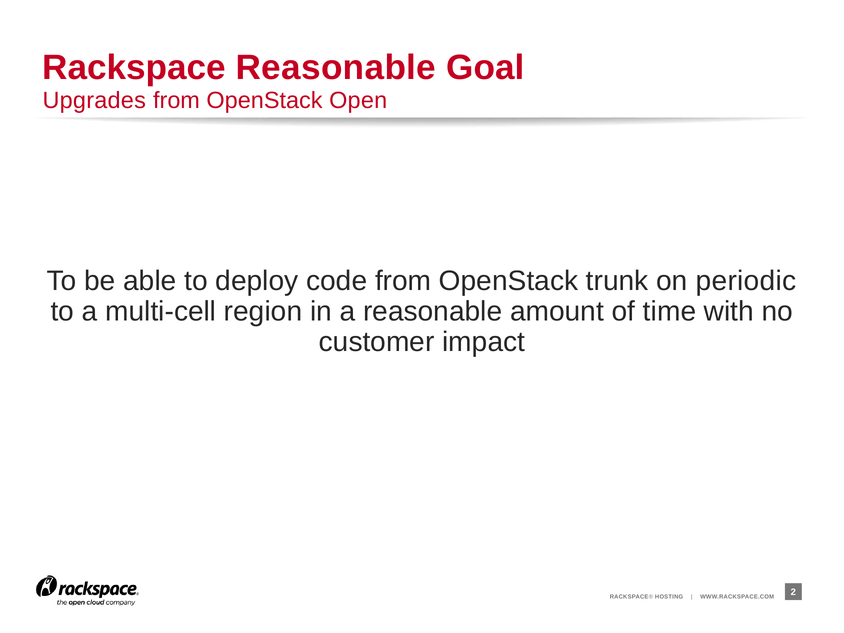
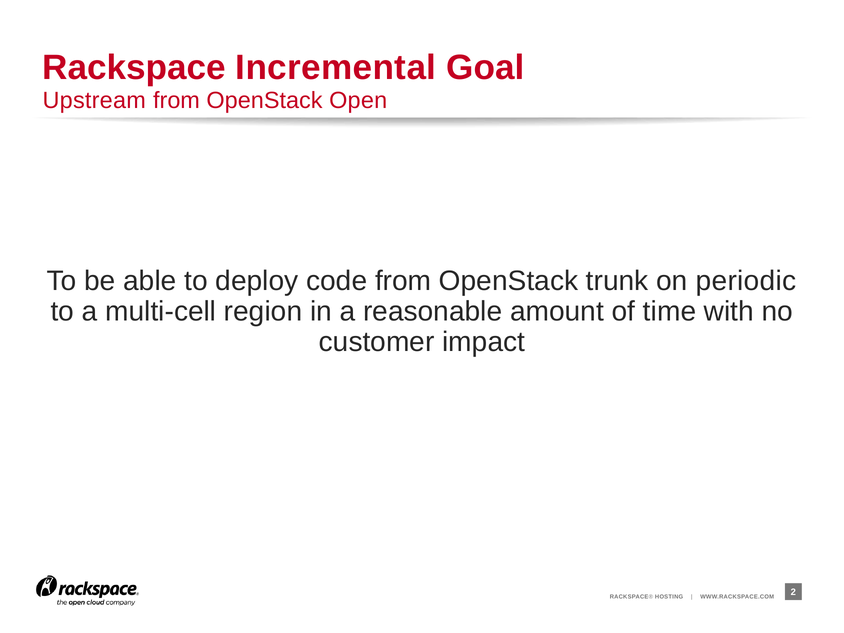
Rackspace Reasonable: Reasonable -> Incremental
Upgrades: Upgrades -> Upstream
